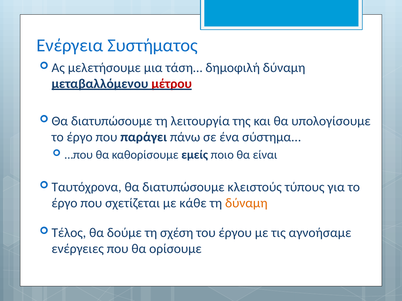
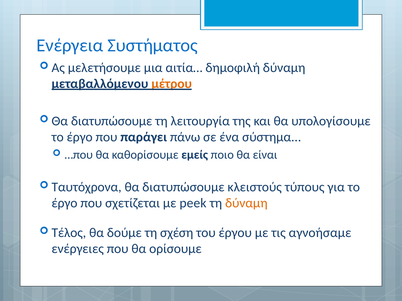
τάση…: τάση… -> αιτία…
μέτρου colour: red -> orange
κάθε: κάθε -> peek
